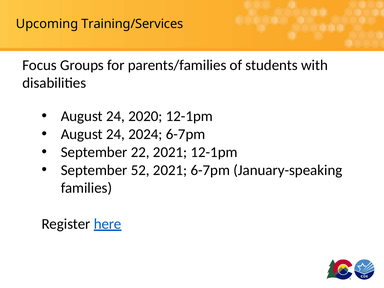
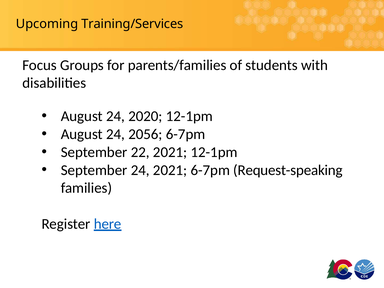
2024: 2024 -> 2056
September 52: 52 -> 24
January-speaking: January-speaking -> Request-speaking
